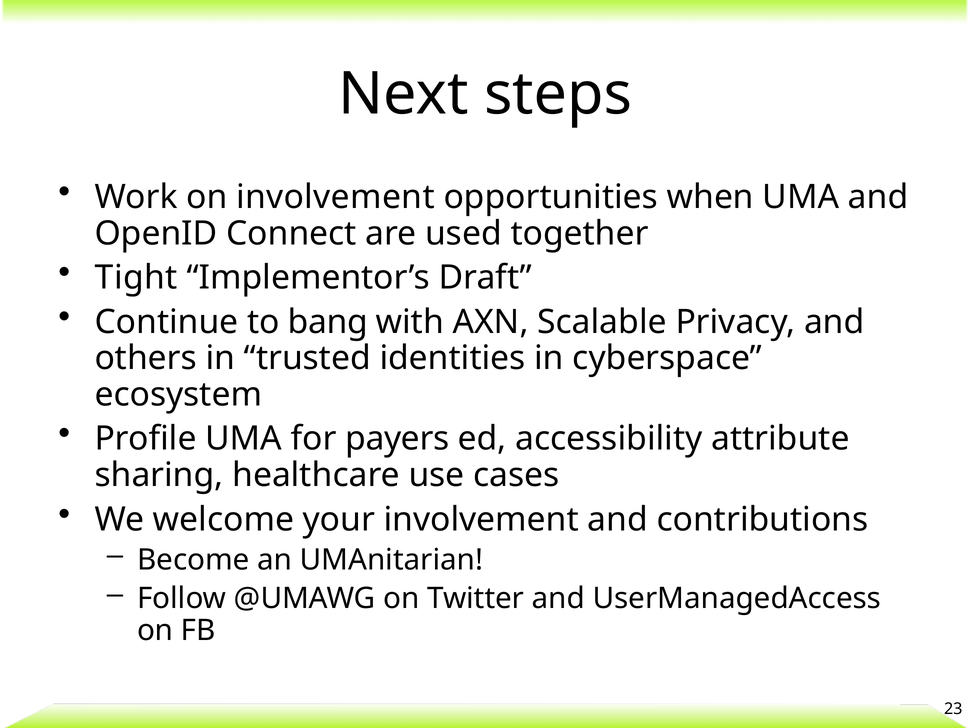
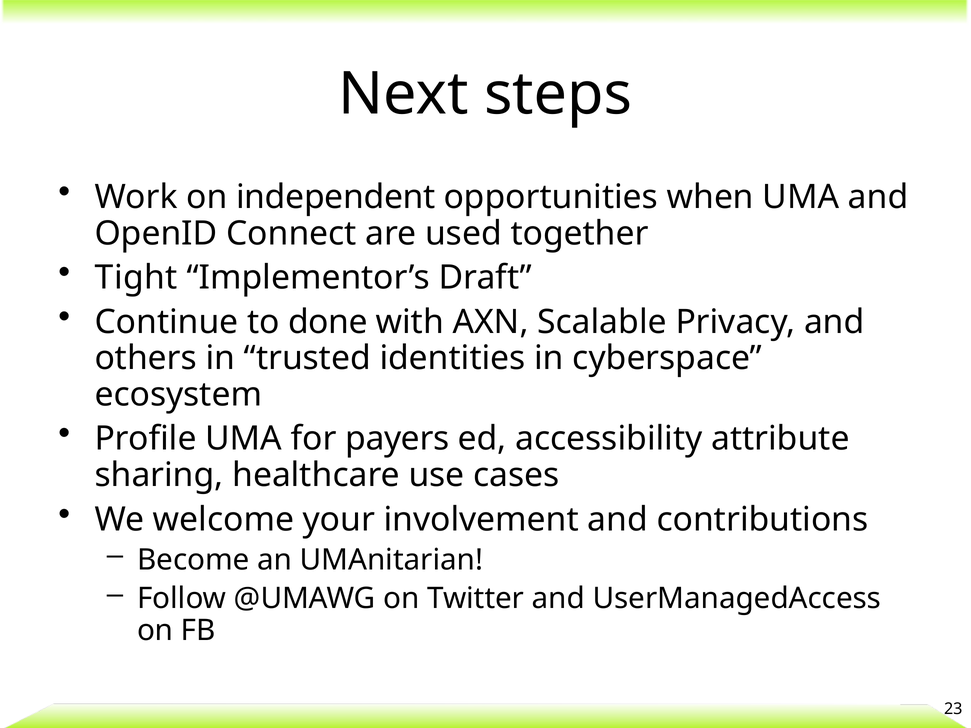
on involvement: involvement -> independent
bang: bang -> done
